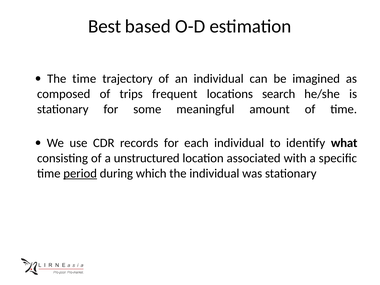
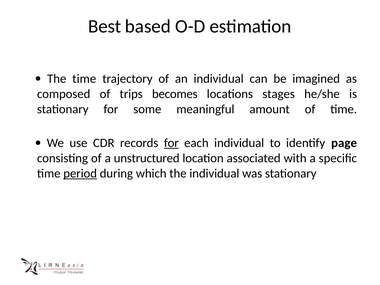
frequent: frequent -> becomes
search: search -> stages
for at (171, 143) underline: none -> present
what: what -> page
